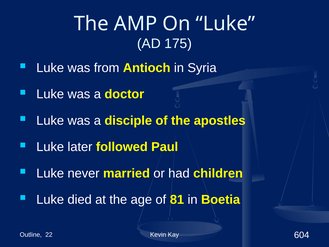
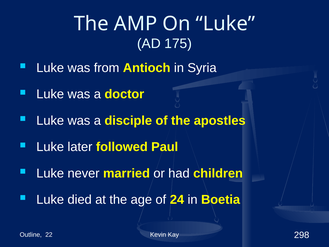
81: 81 -> 24
604: 604 -> 298
